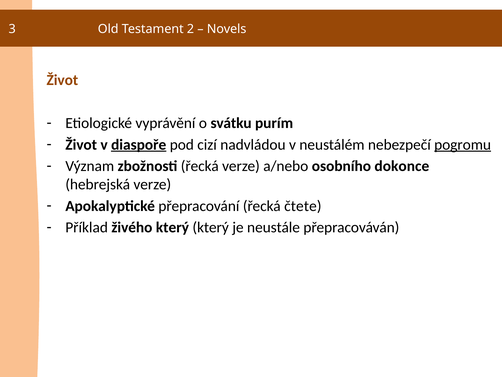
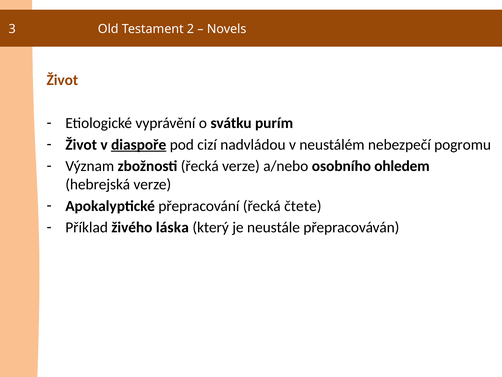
pogromu underline: present -> none
dokonce: dokonce -> ohledem
živého který: který -> láska
